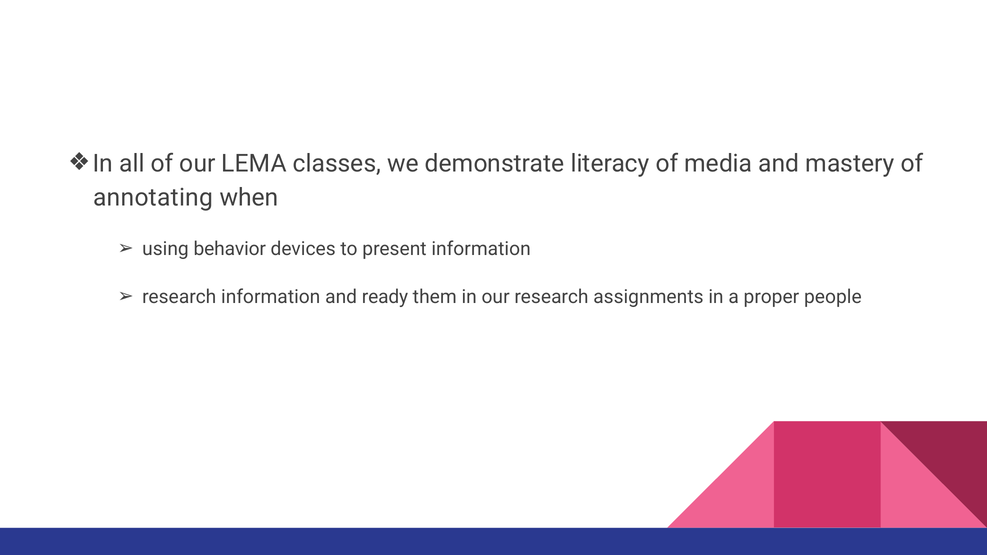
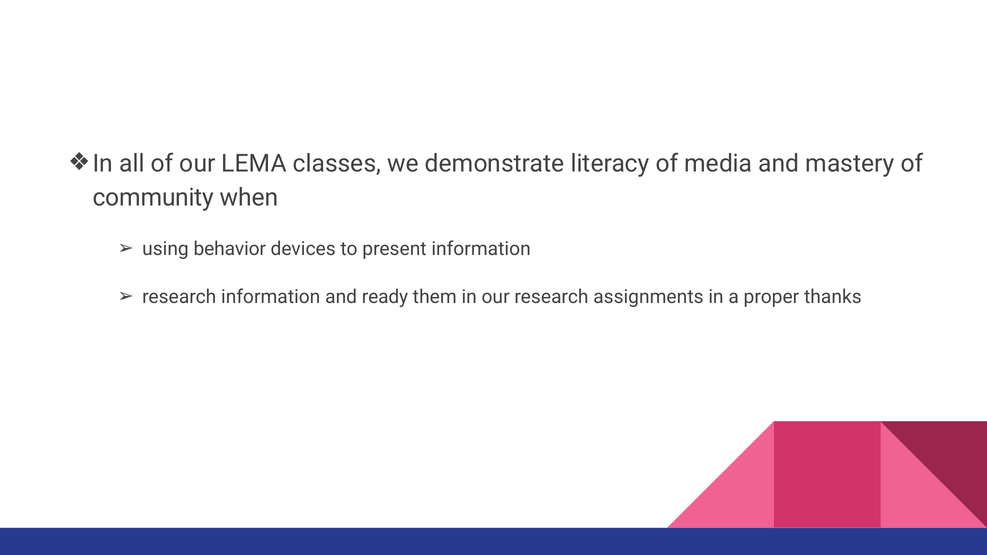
annotating: annotating -> community
people: people -> thanks
